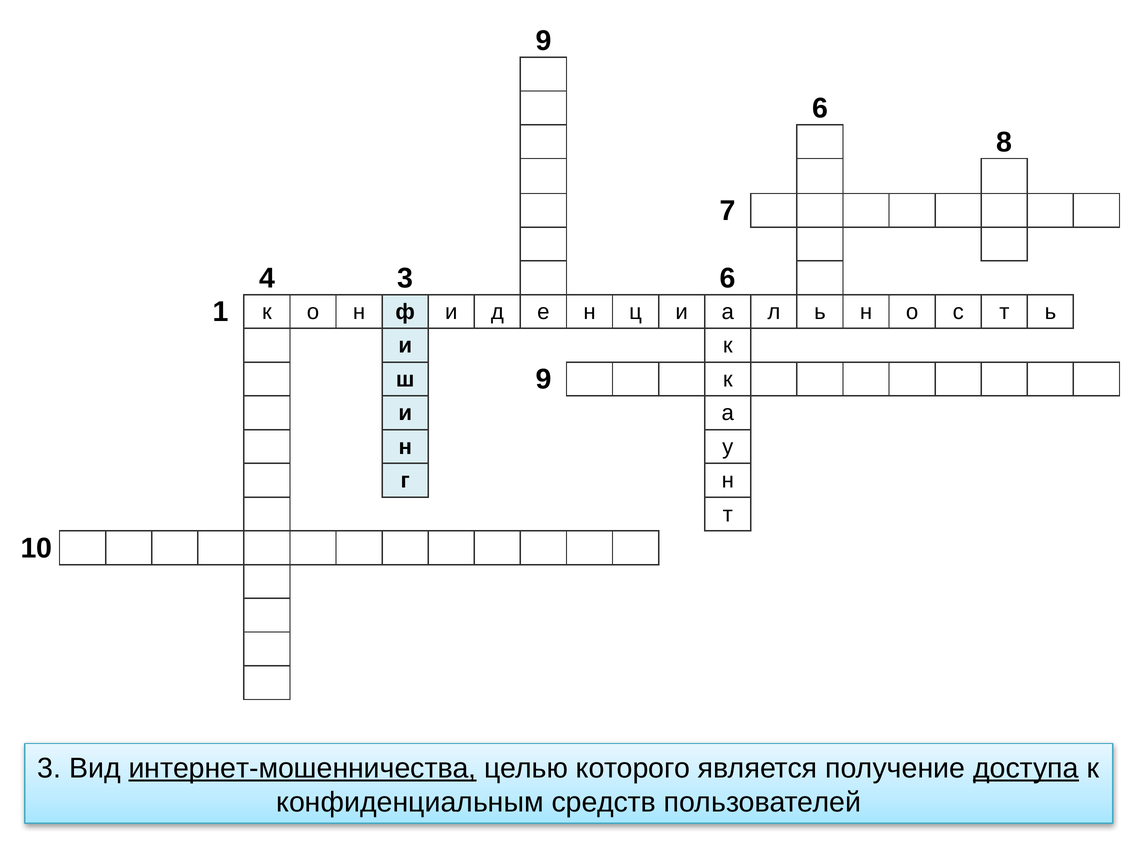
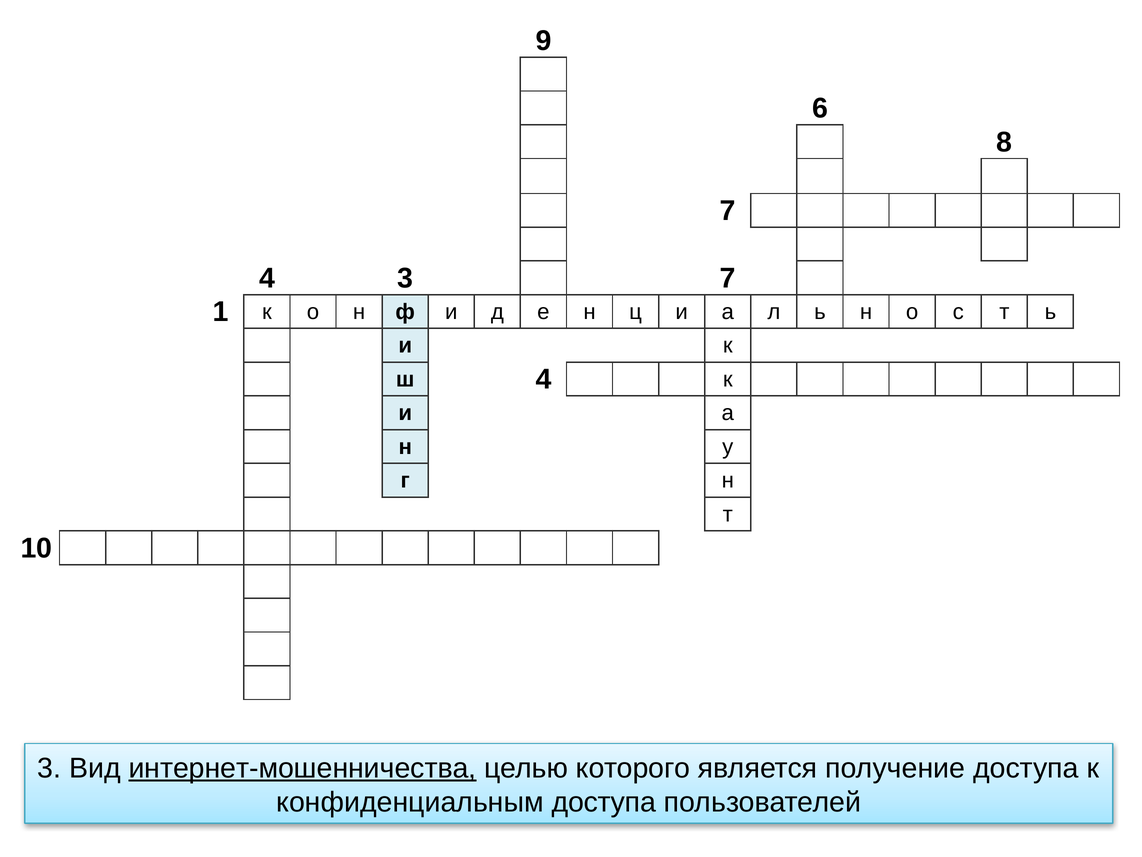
3 6: 6 -> 7
ш 9: 9 -> 4
доступа at (1026, 768) underline: present -> none
конфиденциальным средств: средств -> доступа
